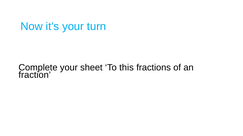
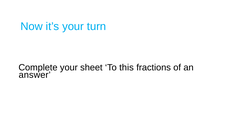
fraction: fraction -> answer
